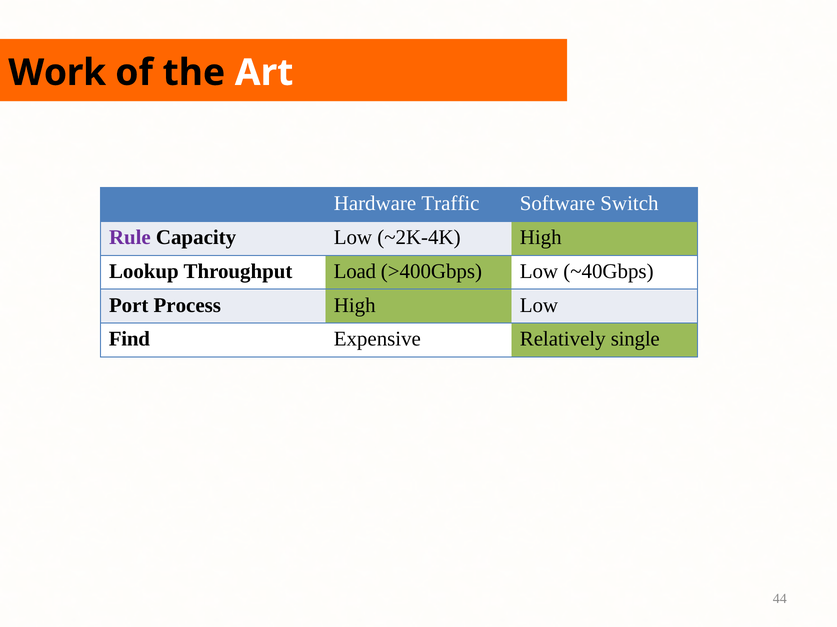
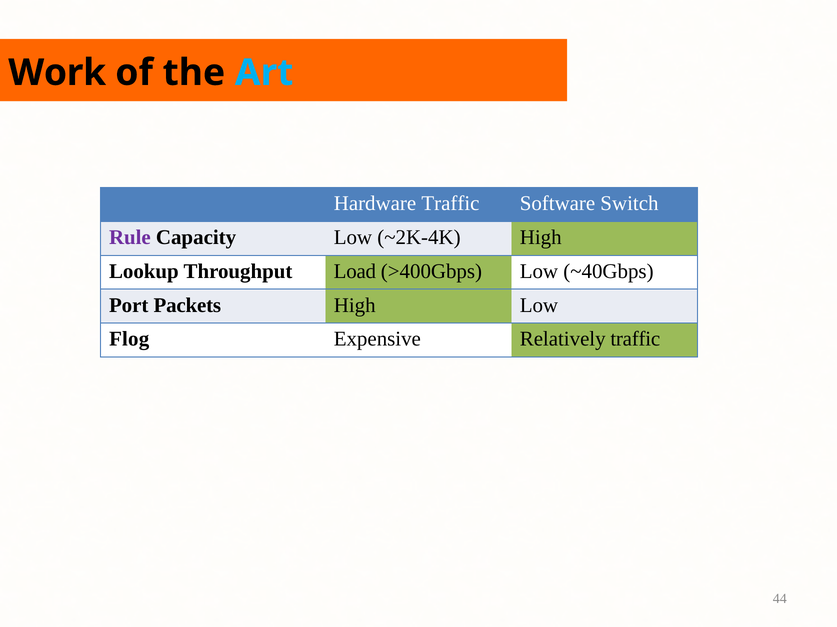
Art colour: white -> light blue
Process: Process -> Packets
Find: Find -> Flog
Relatively single: single -> traffic
